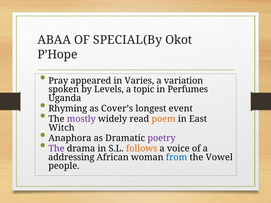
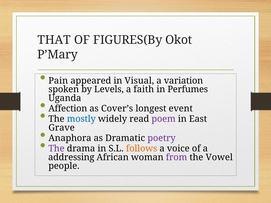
ABAA: ABAA -> THAT
SPECIAL(By: SPECIAL(By -> FIGURES(By
P’Hope: P’Hope -> P’Mary
Pray: Pray -> Pain
Varies: Varies -> Visual
topic: topic -> faith
Rhyming: Rhyming -> Affection
mostly colour: purple -> blue
poem colour: orange -> purple
Witch: Witch -> Grave
from colour: blue -> purple
